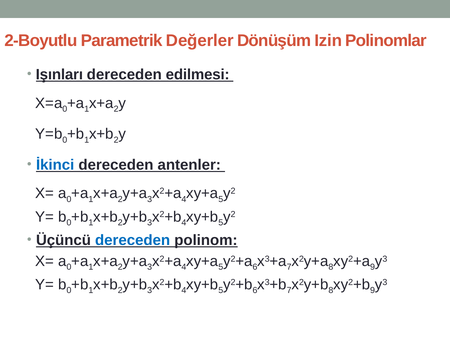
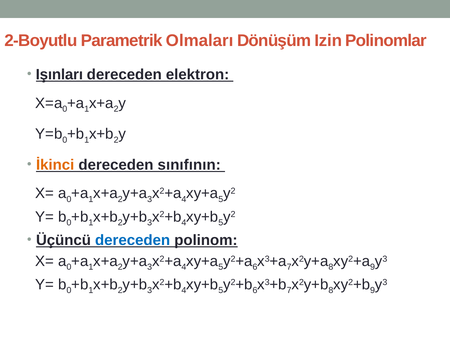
Değerler: Değerler -> Olmaları
edilmesi: edilmesi -> elektron
İkinci colour: blue -> orange
antenler: antenler -> sınıfının
